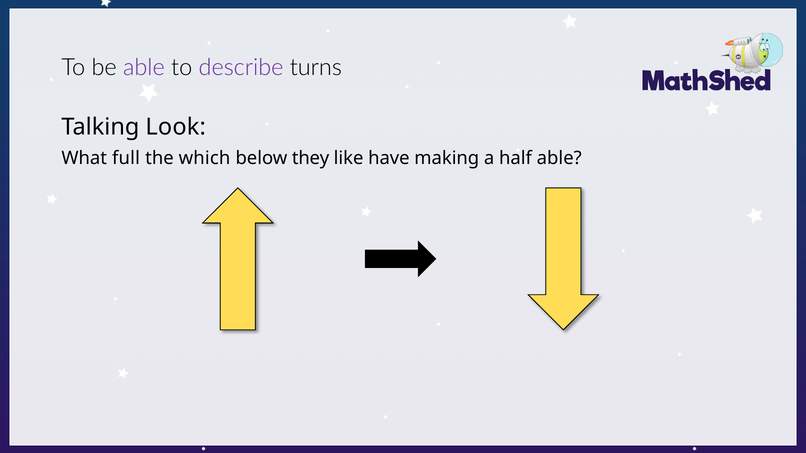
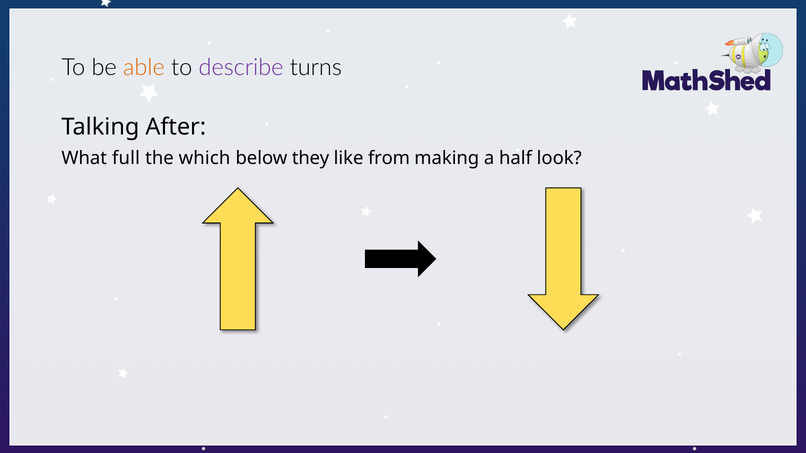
able at (144, 68) colour: purple -> orange
Look: Look -> After
have: have -> from
half able: able -> look
